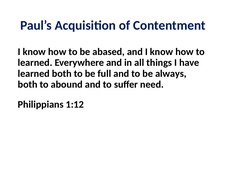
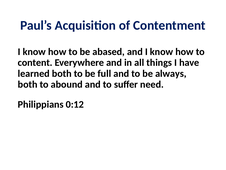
learned at (35, 62): learned -> content
1:12: 1:12 -> 0:12
